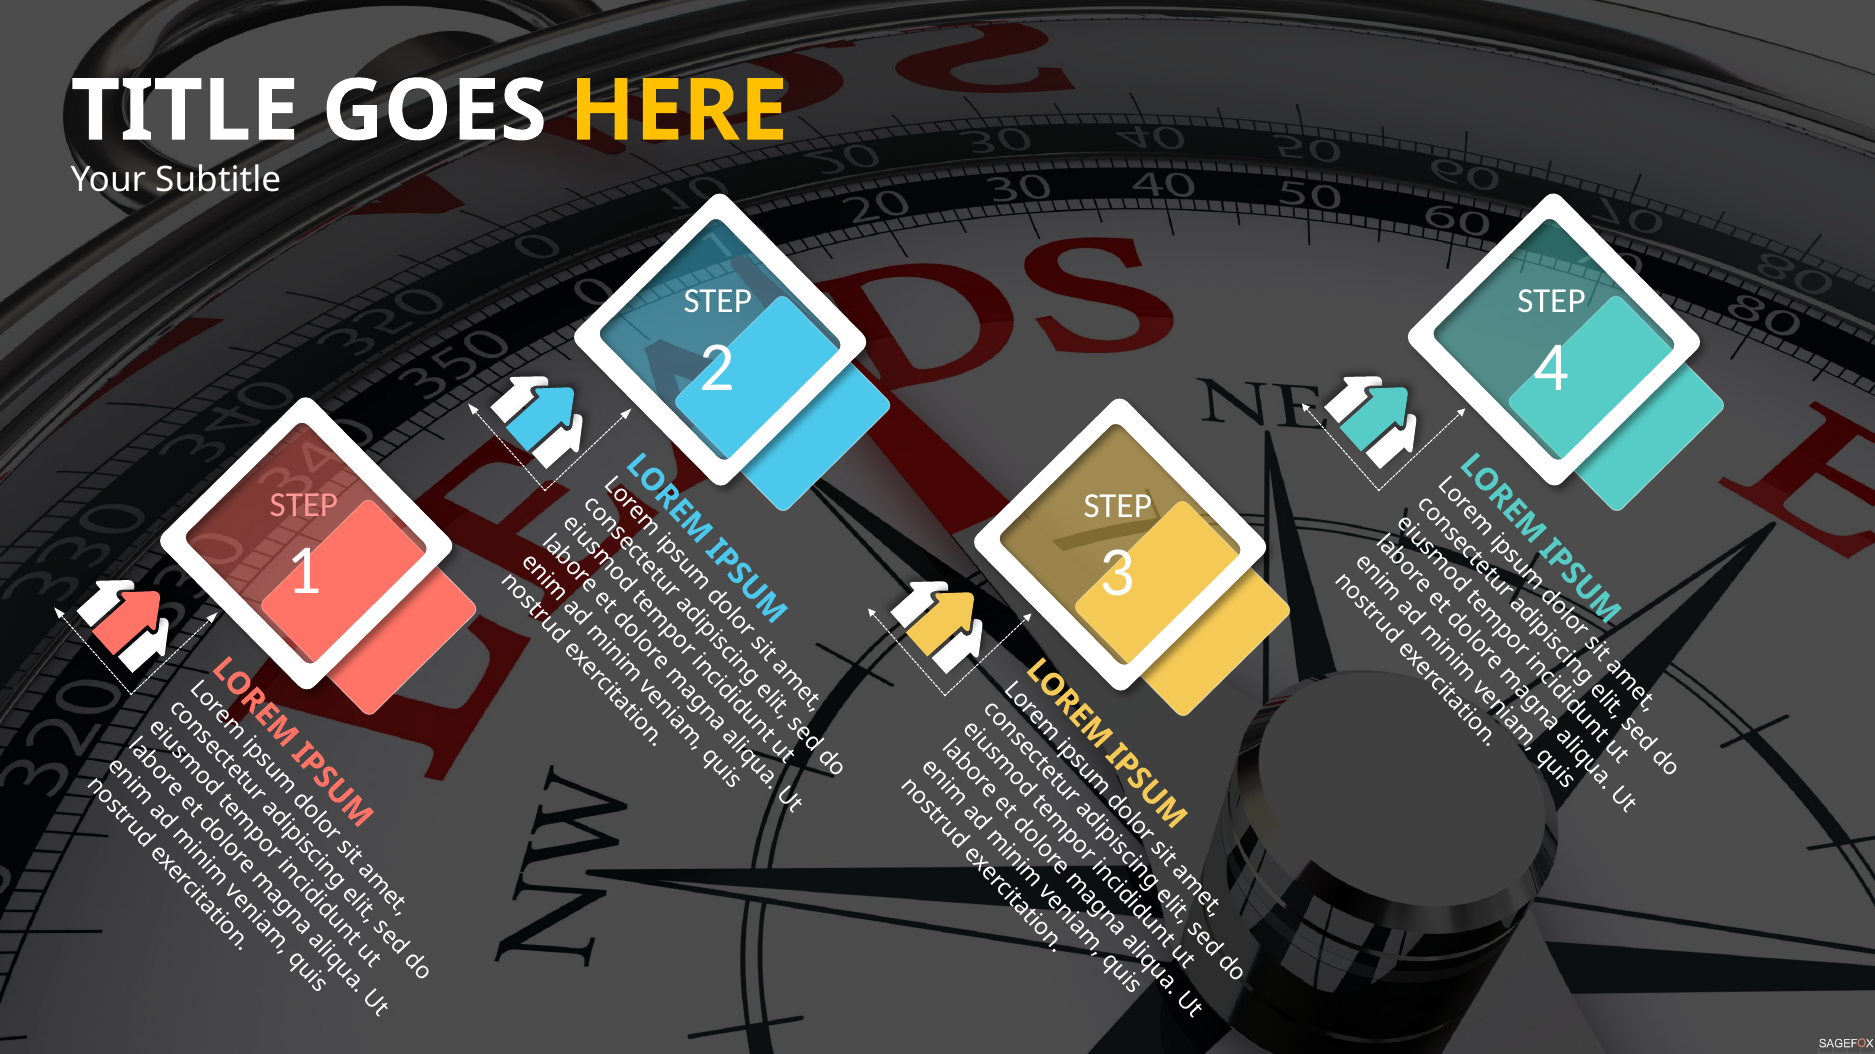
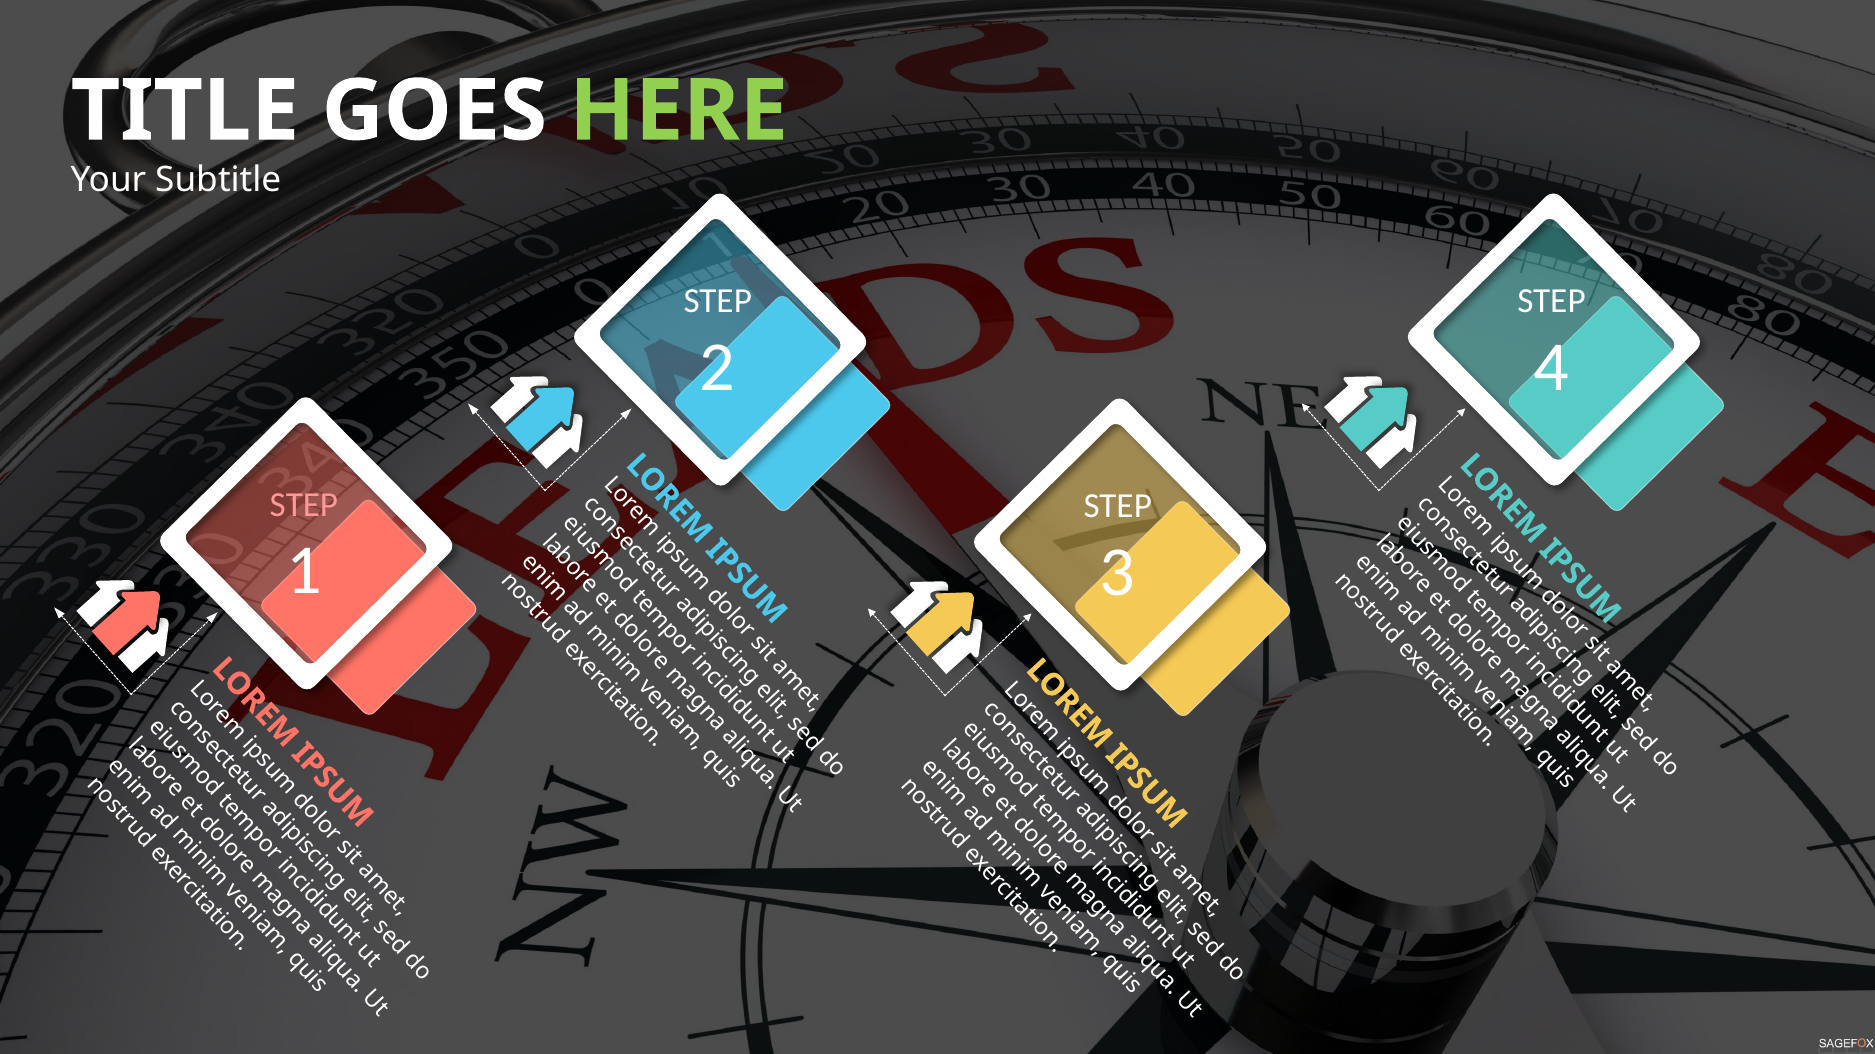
HERE colour: yellow -> light green
